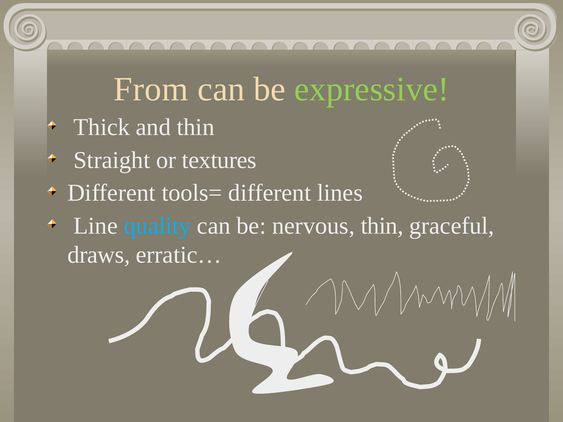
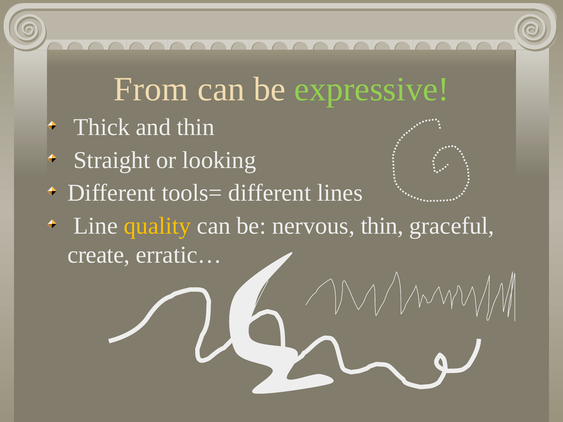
textures: textures -> looking
quality colour: light blue -> yellow
draws: draws -> create
